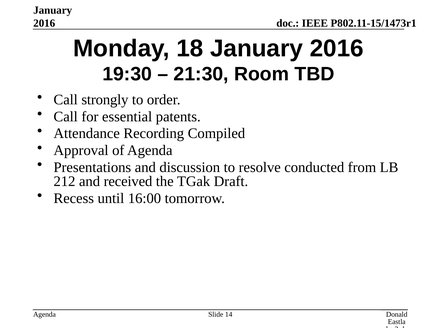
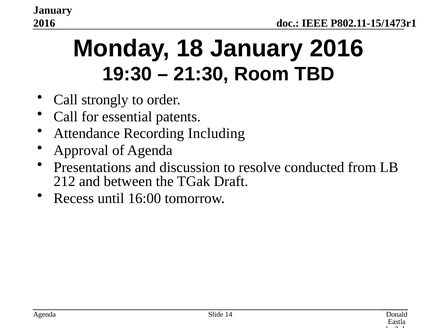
Compiled: Compiled -> Including
received: received -> between
